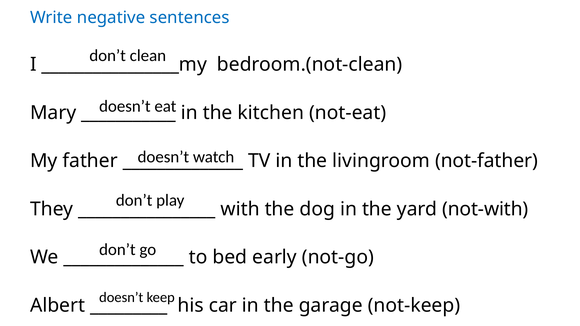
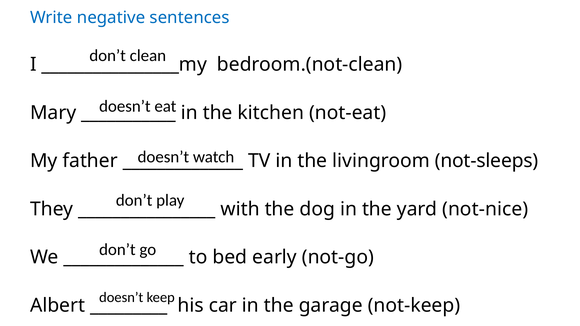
not-father: not-father -> not-sleeps
not-with: not-with -> not-nice
